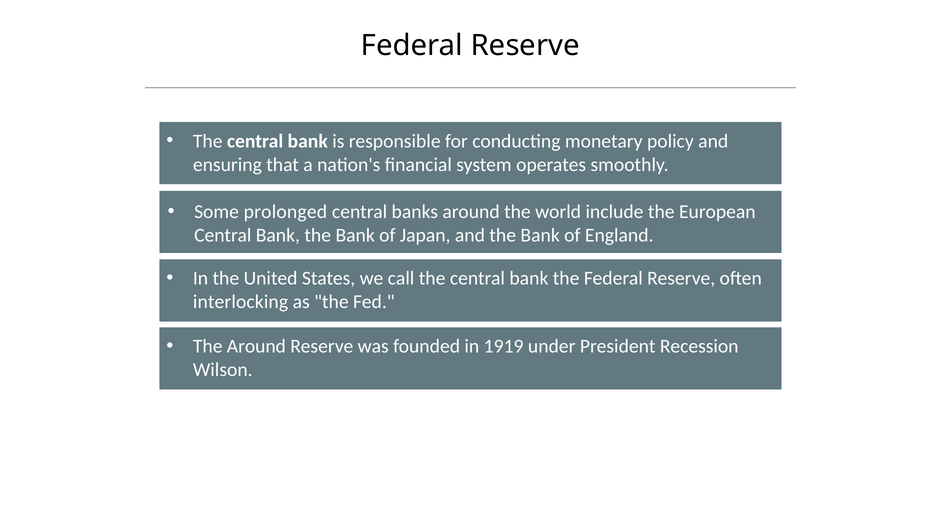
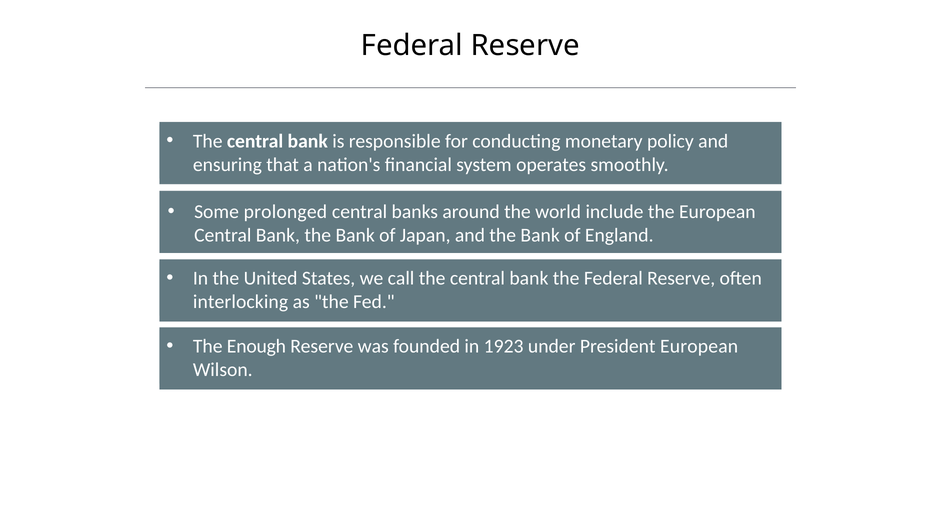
The Around: Around -> Enough
1919: 1919 -> 1923
President Recession: Recession -> European
